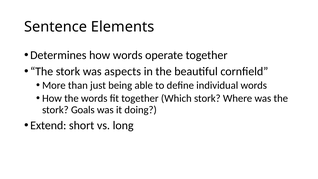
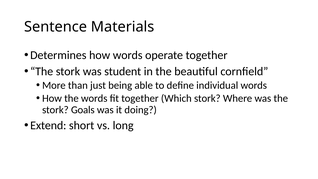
Elements: Elements -> Materials
aspects: aspects -> student
